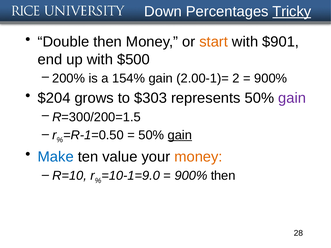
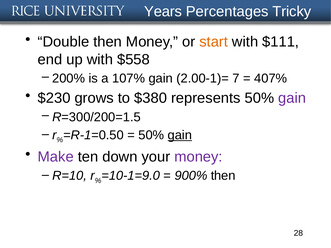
Down: Down -> Years
Tricky underline: present -> none
$901: $901 -> $111
$500: $500 -> $558
154%: 154% -> 107%
2: 2 -> 7
900% at (271, 78): 900% -> 407%
$204: $204 -> $230
$303: $303 -> $380
Make colour: blue -> purple
value: value -> down
money at (198, 157) colour: orange -> purple
